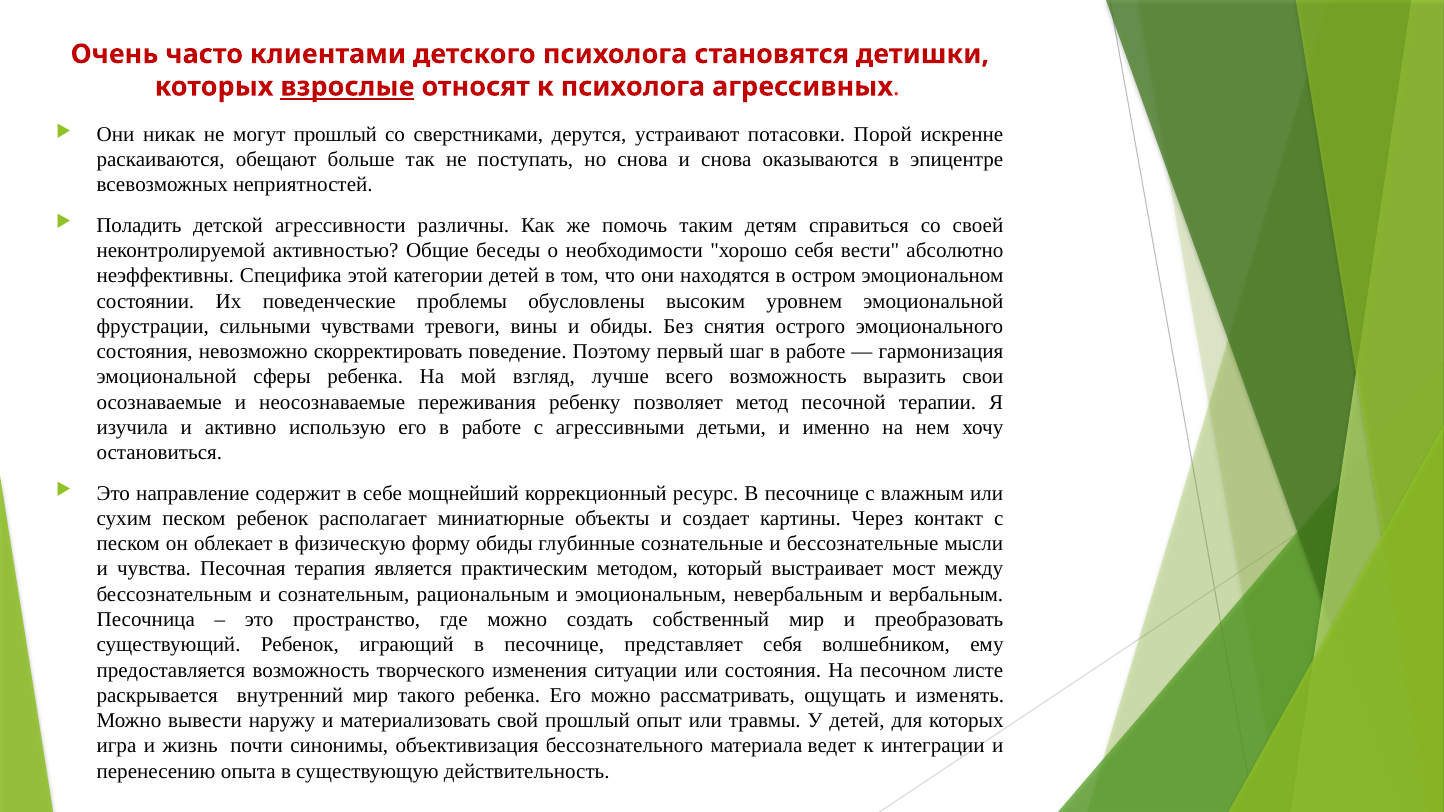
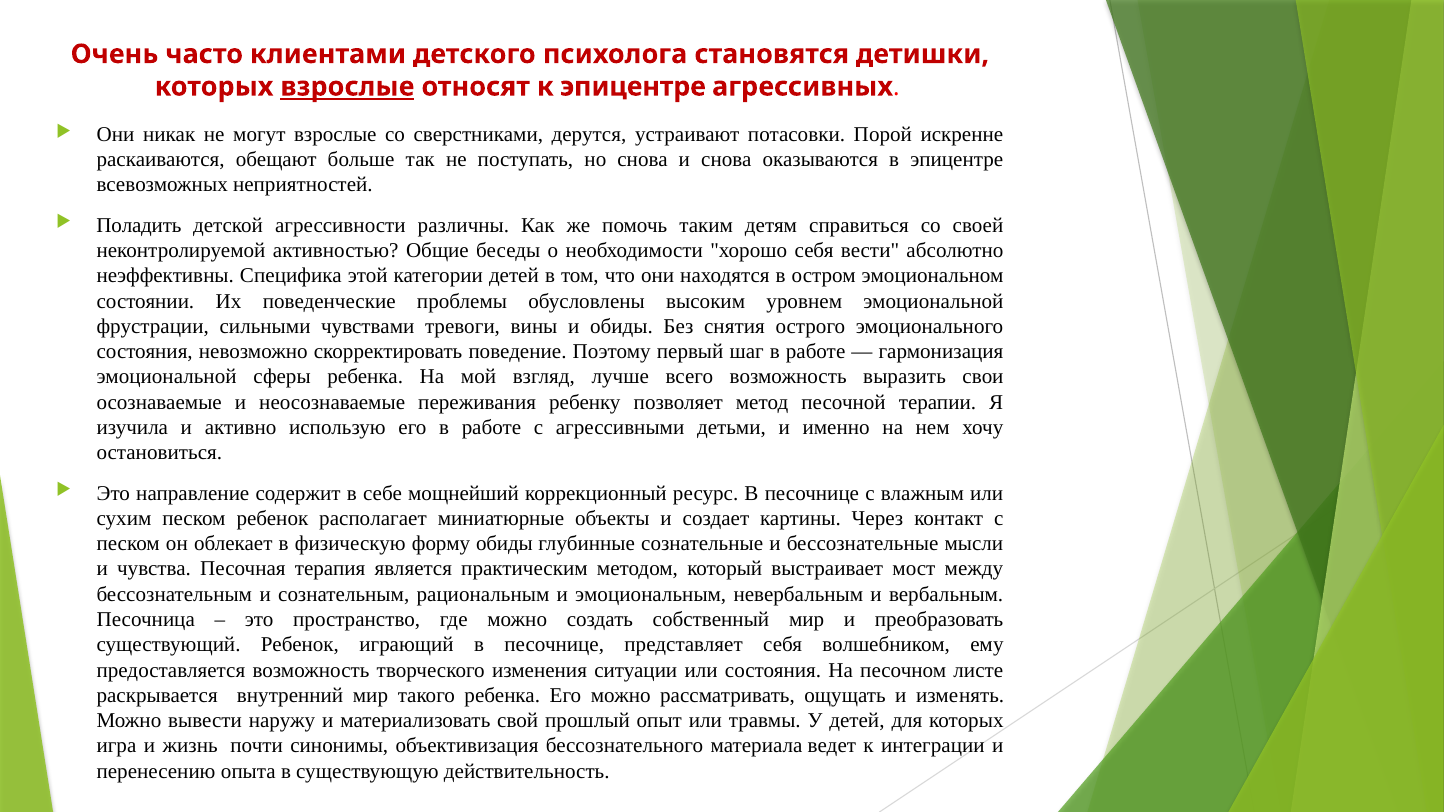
к психолога: психолога -> эпицентре
могут прошлый: прошлый -> взрослые
